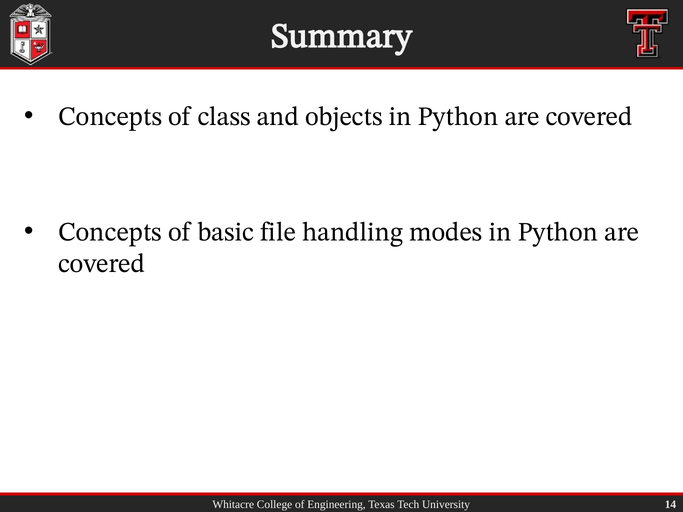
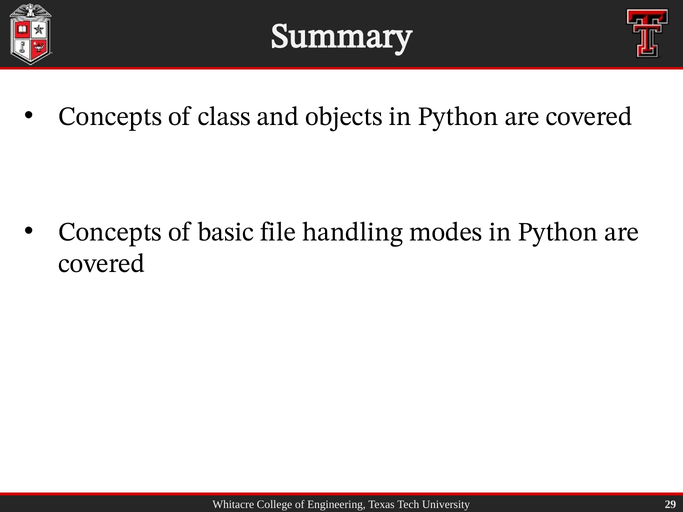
14: 14 -> 29
